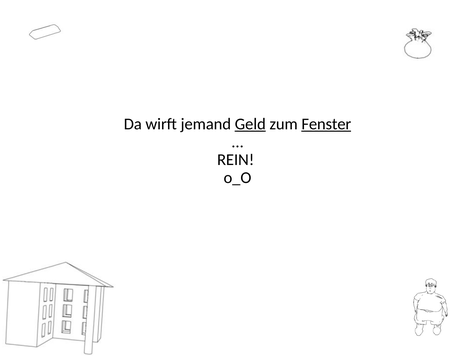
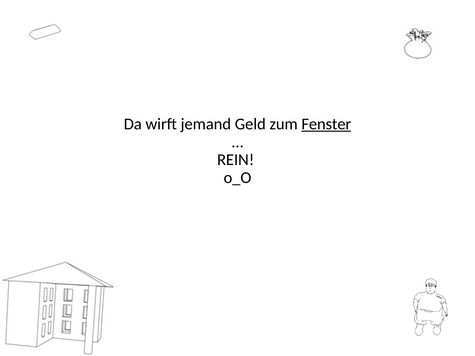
Geld underline: present -> none
